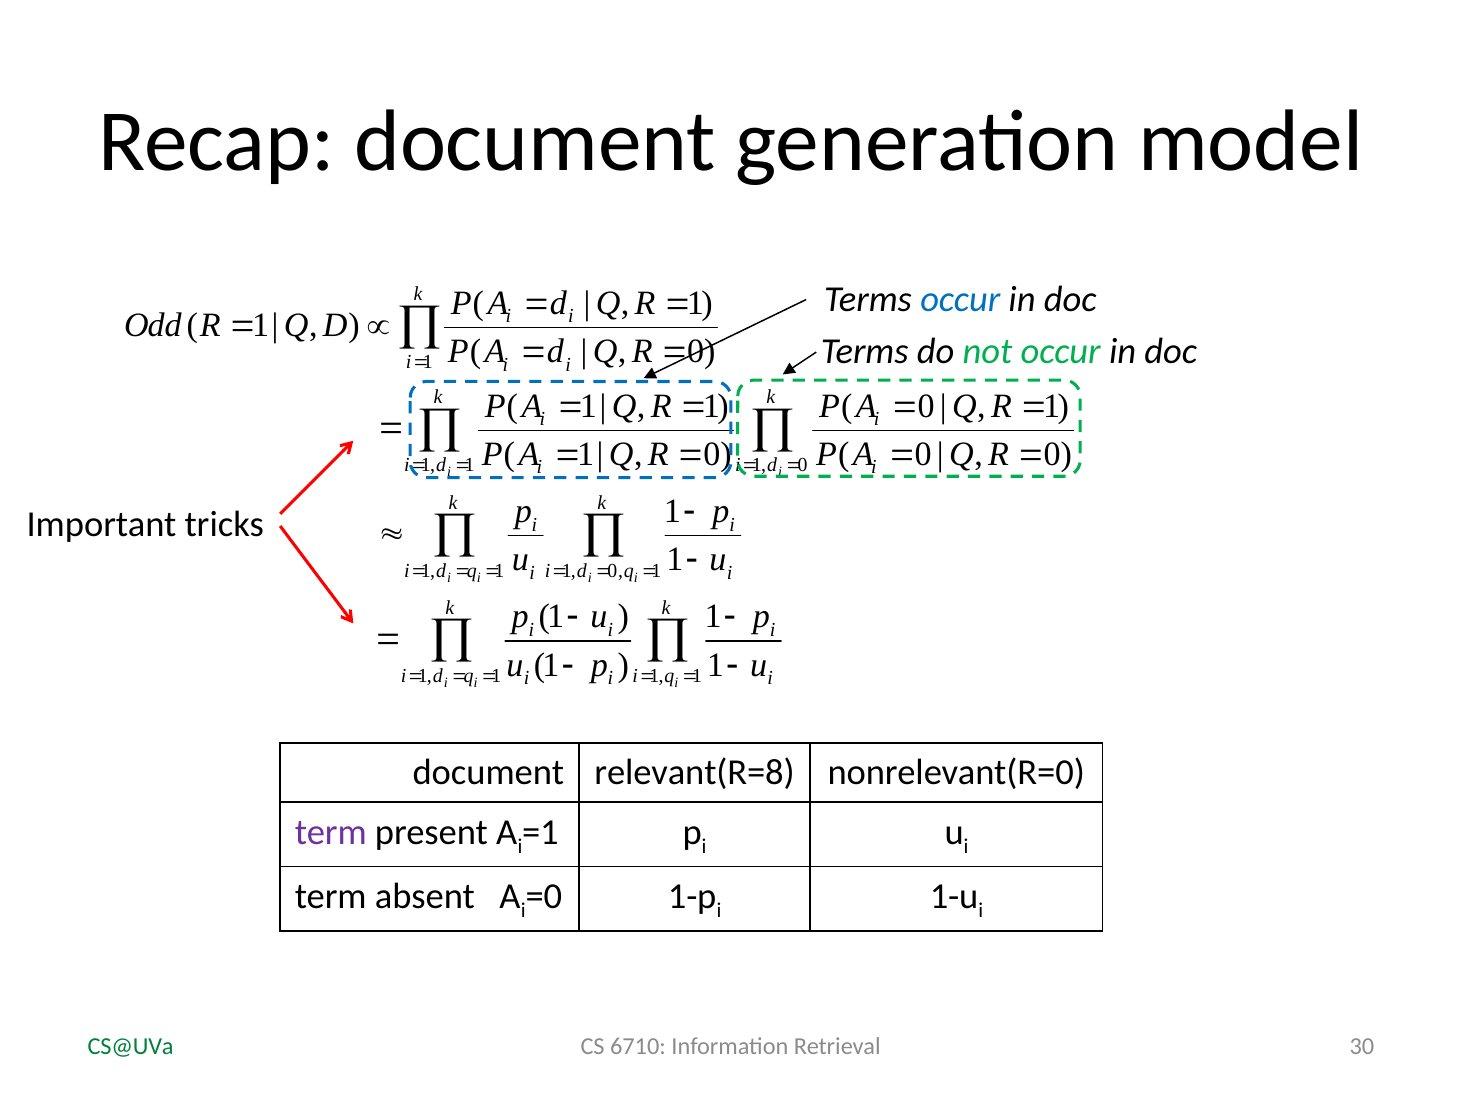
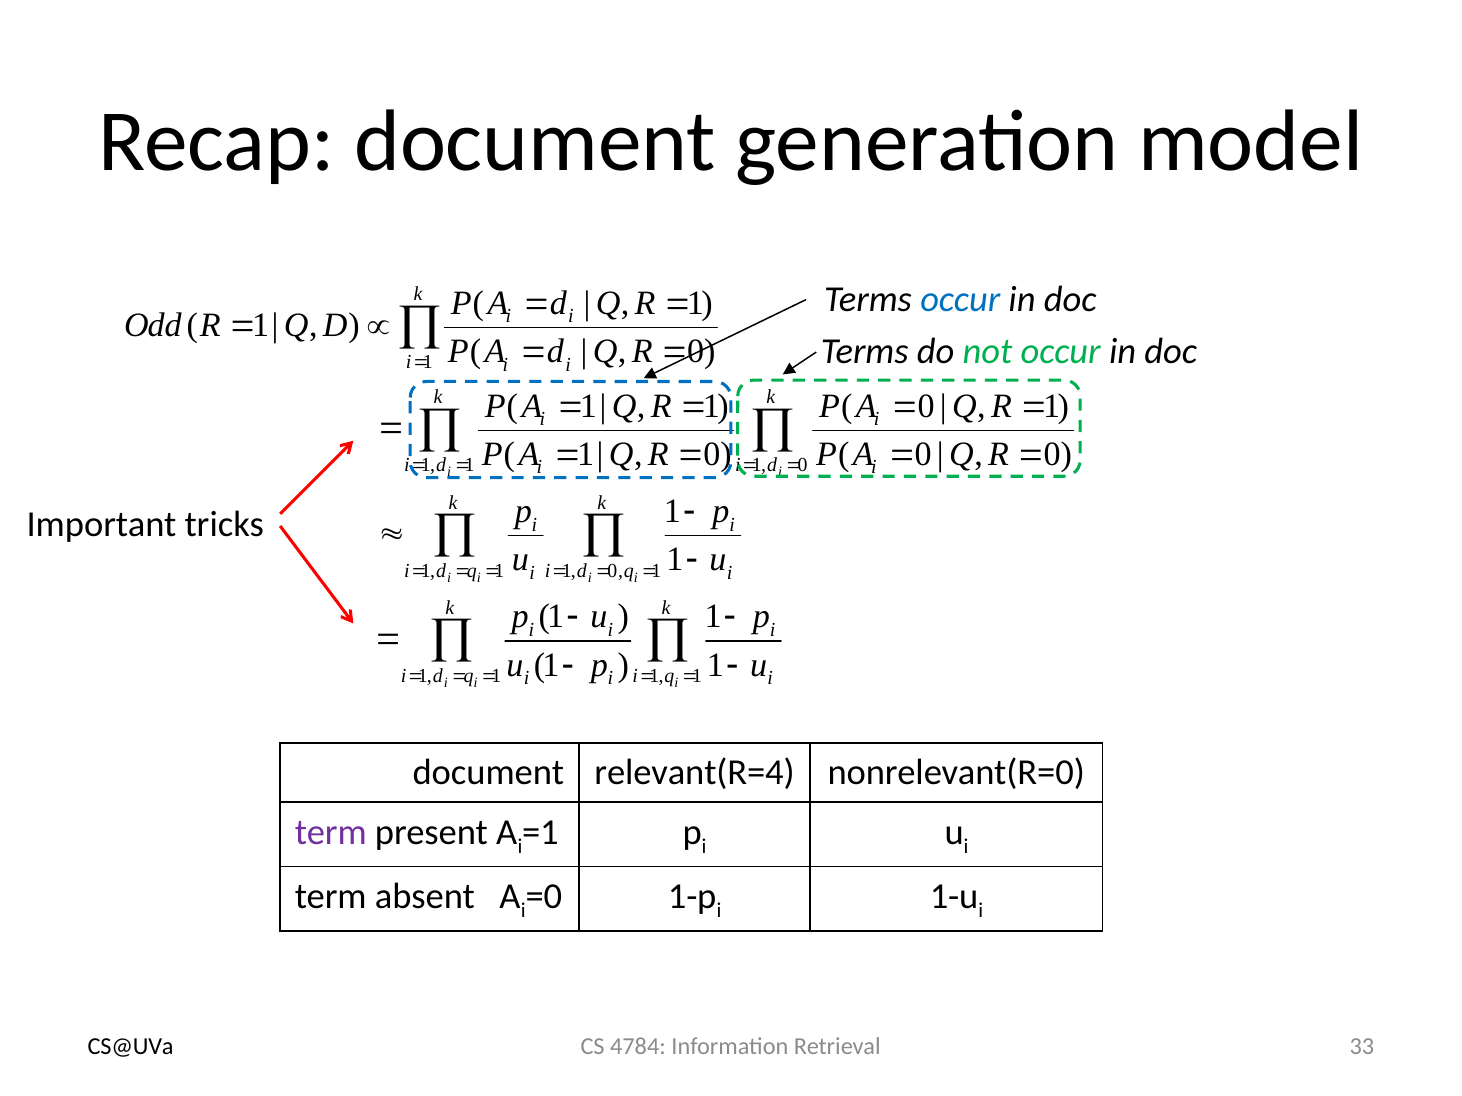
relevant(R=8: relevant(R=8 -> relevant(R=4
6710: 6710 -> 4784
30: 30 -> 33
CS@UVa colour: green -> black
